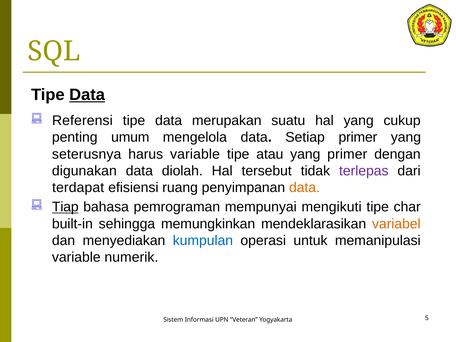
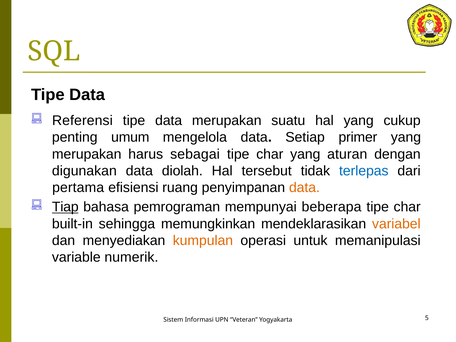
Data at (87, 95) underline: present -> none
seterusnya at (87, 154): seterusnya -> merupakan
harus variable: variable -> sebagai
atau at (270, 154): atau -> char
yang primer: primer -> aturan
terlepas colour: purple -> blue
terdapat: terdapat -> pertama
mengikuti: mengikuti -> beberapa
kumpulan colour: blue -> orange
